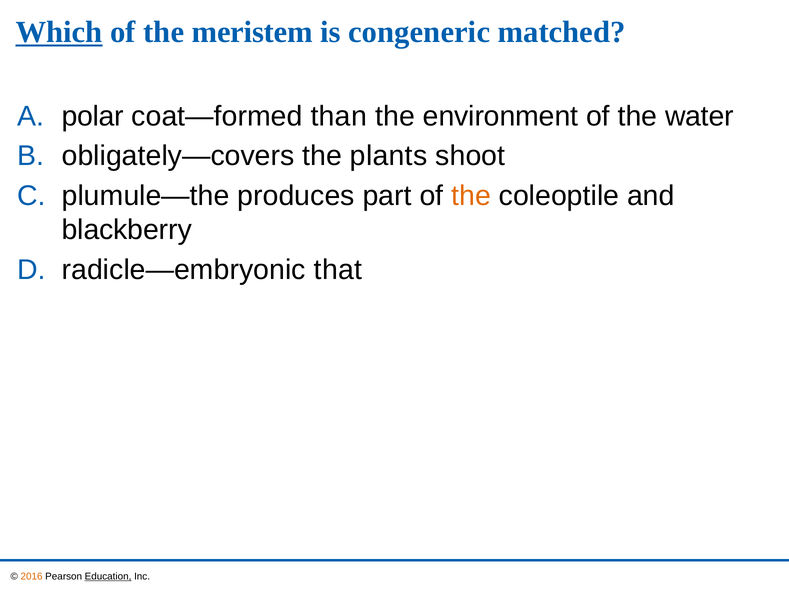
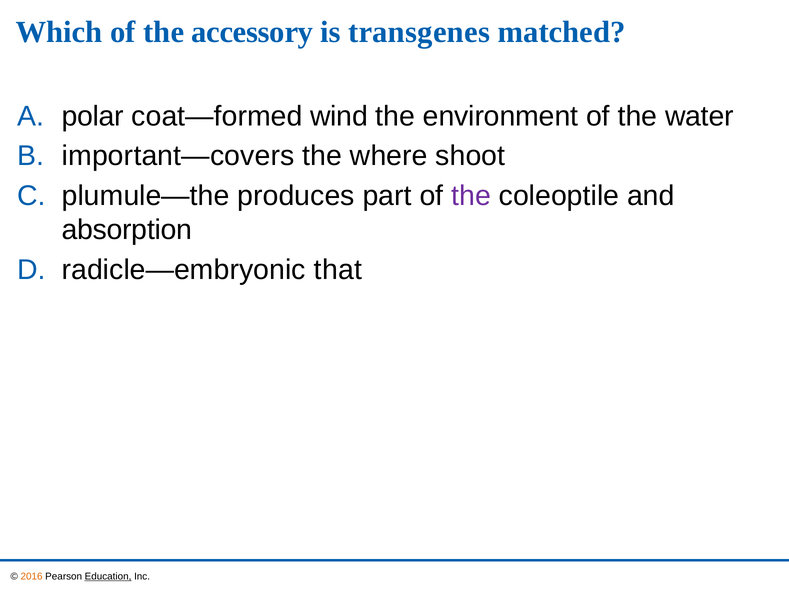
Which underline: present -> none
meristem: meristem -> accessory
congeneric: congeneric -> transgenes
than: than -> wind
obligately—covers: obligately—covers -> important—covers
plants: plants -> where
the at (471, 196) colour: orange -> purple
blackberry: blackberry -> absorption
